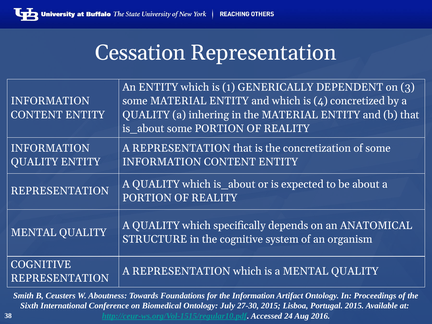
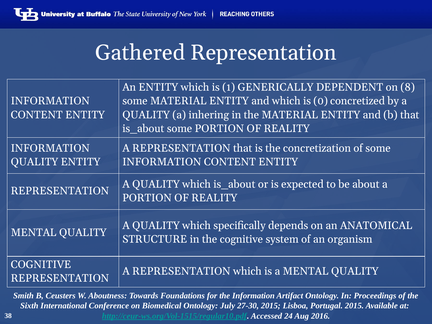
Cessation: Cessation -> Gathered
3: 3 -> 8
4: 4 -> 0
